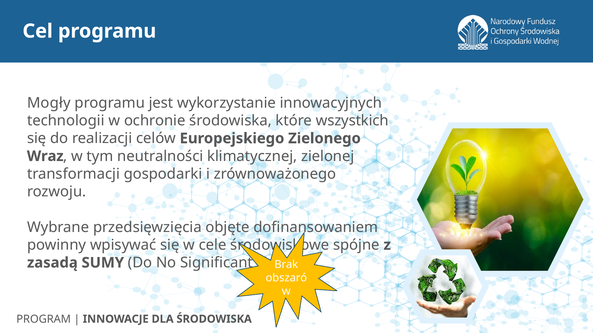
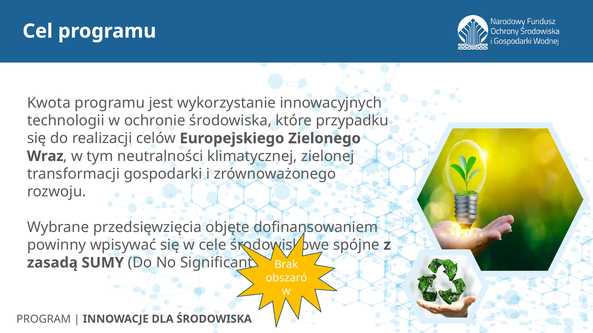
Mogły: Mogły -> Kwota
wszystkich: wszystkich -> przypadku
